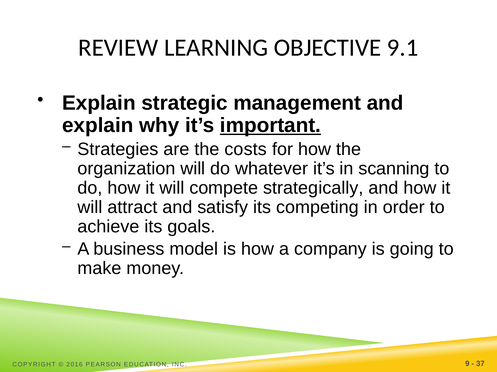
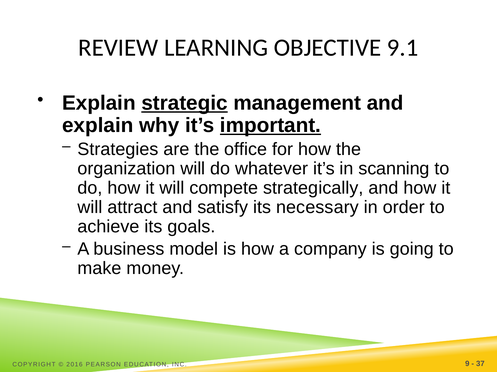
strategic underline: none -> present
costs: costs -> office
competing: competing -> necessary
